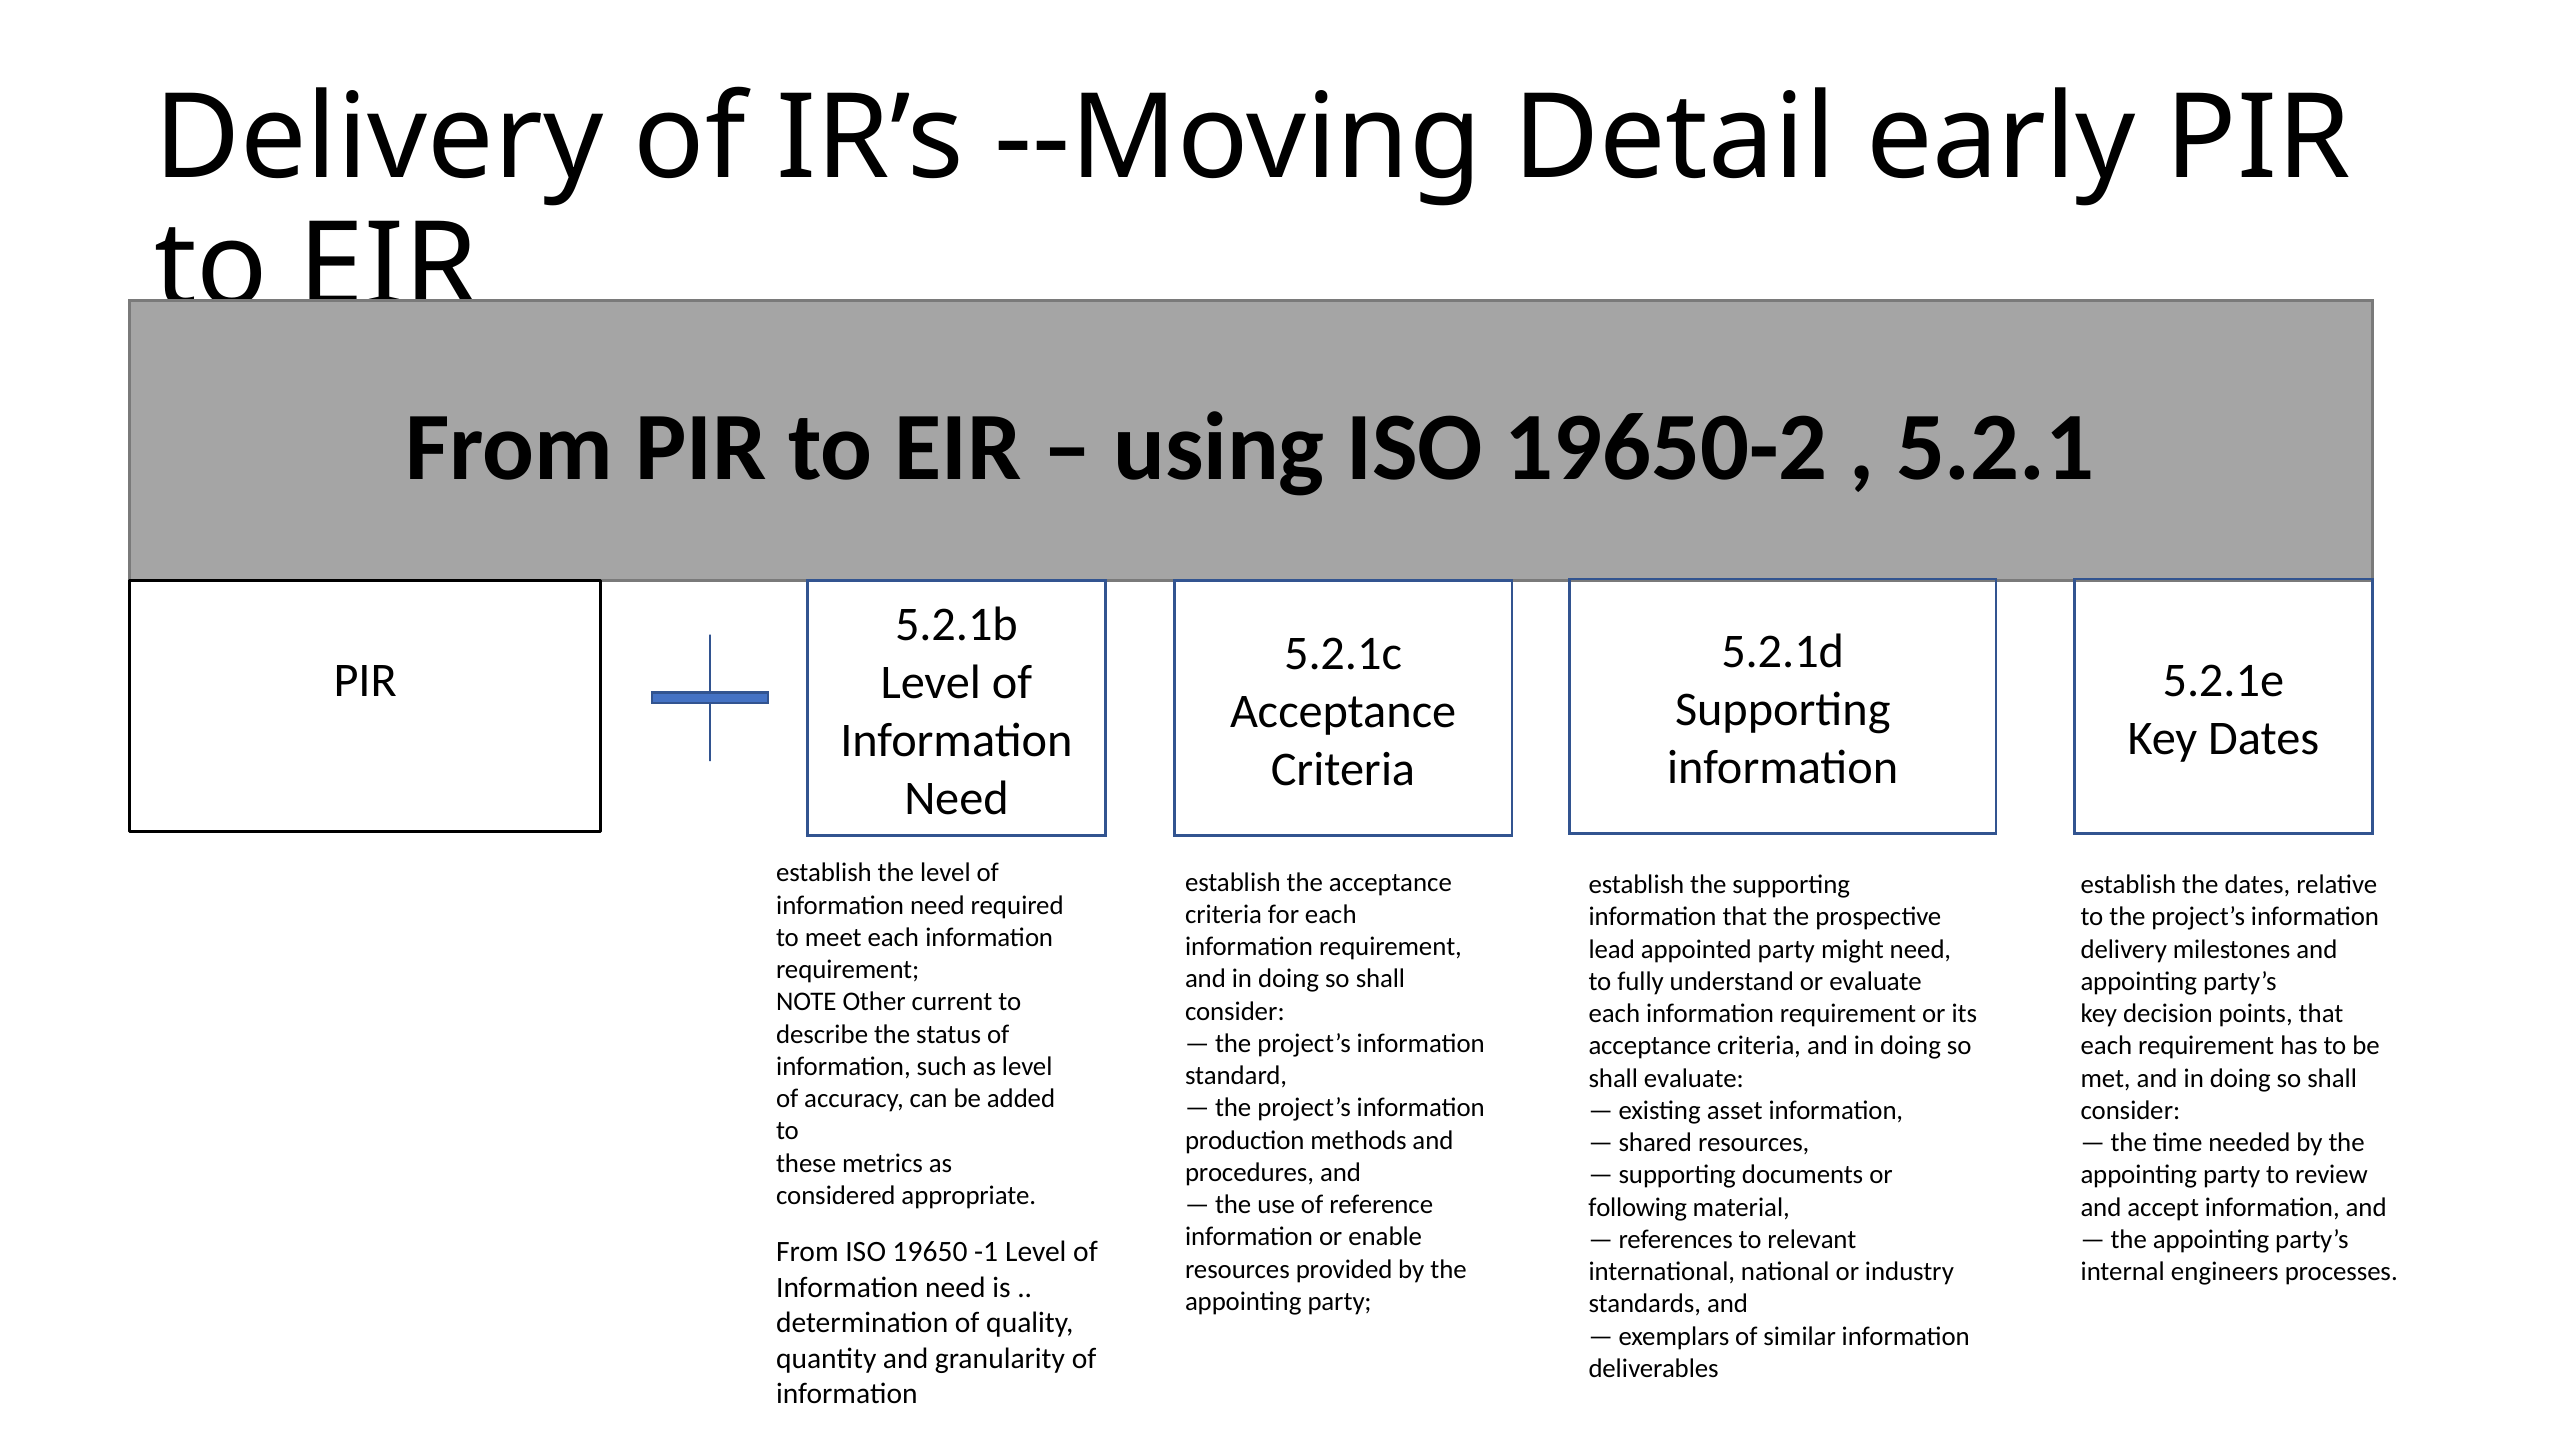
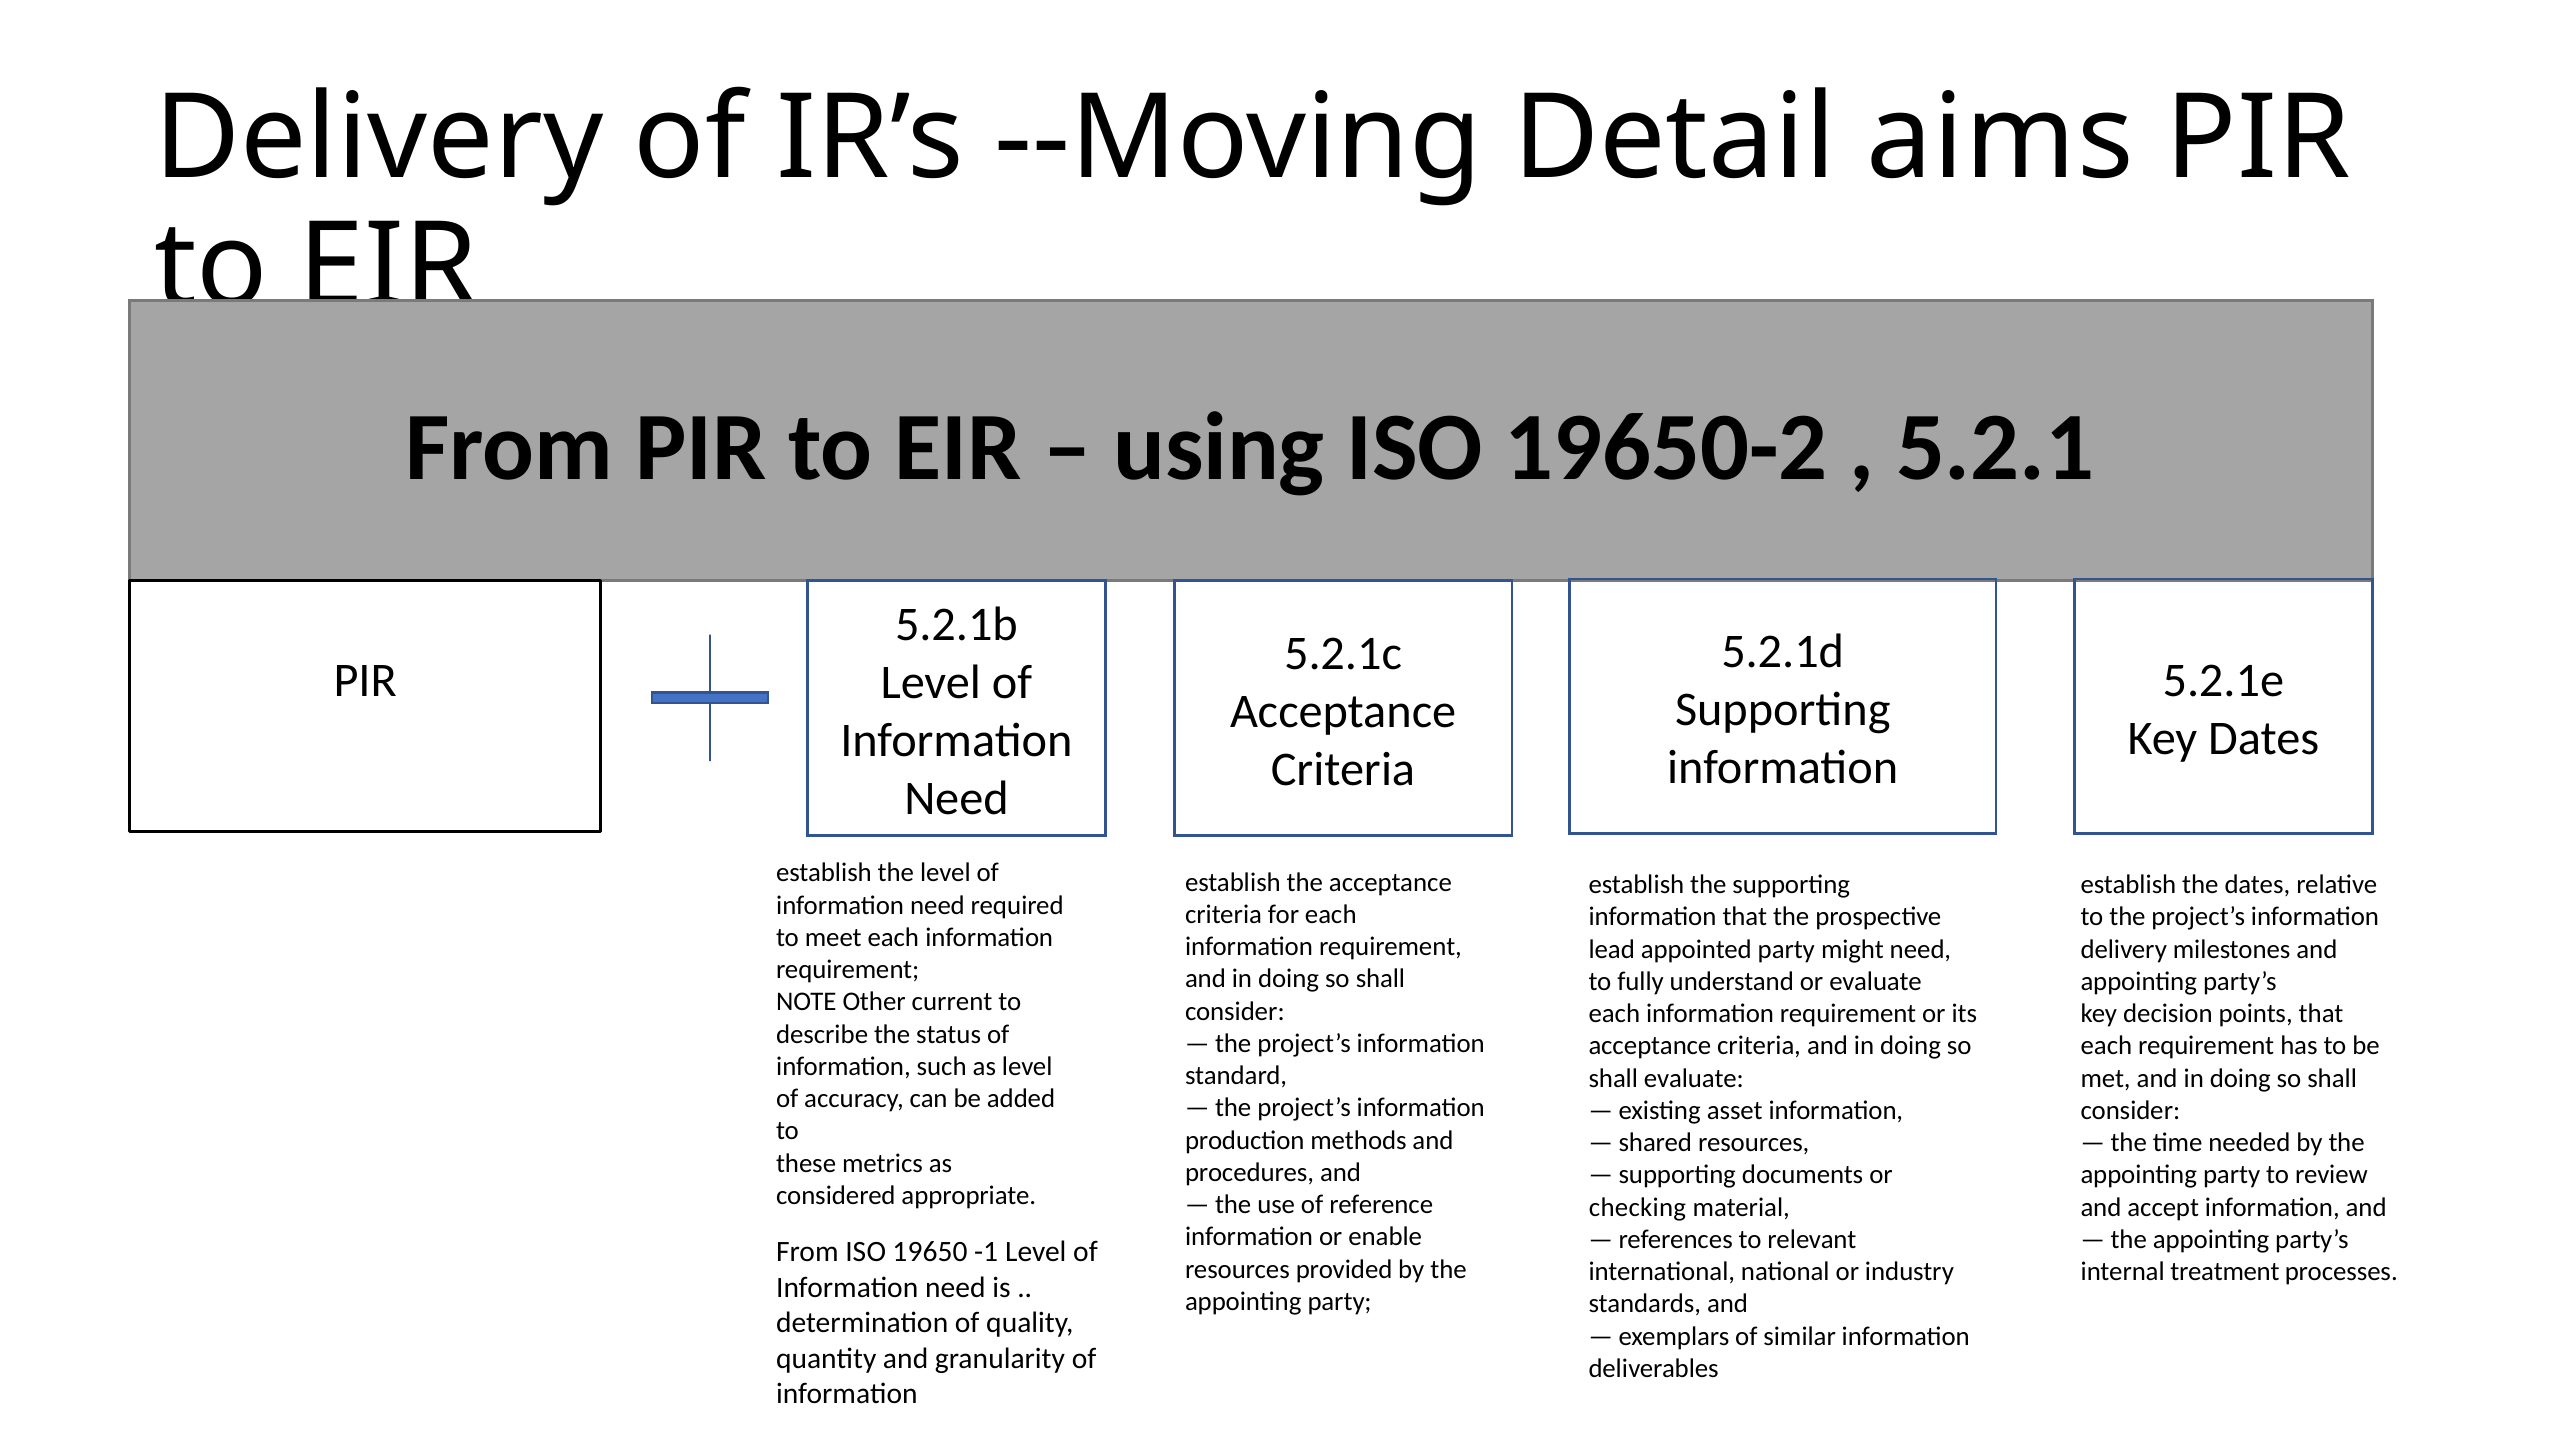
early: early -> aims
following: following -> checking
engineers: engineers -> treatment
